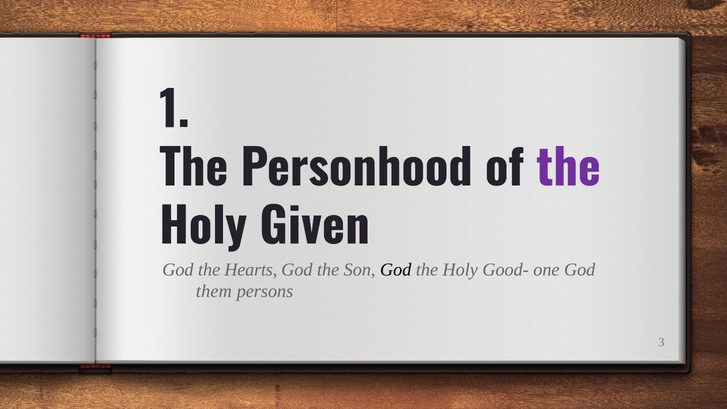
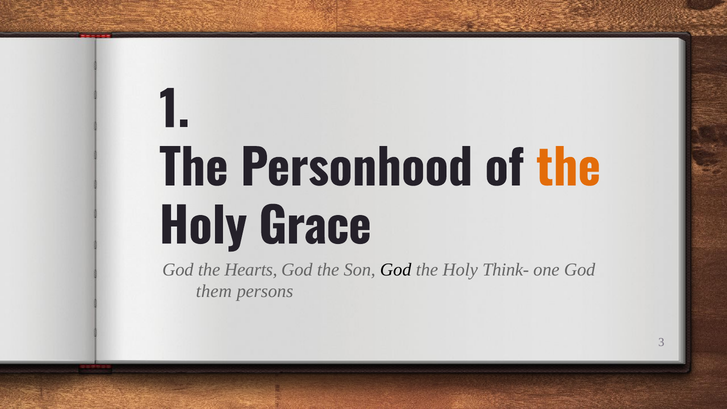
the at (568, 169) colour: purple -> orange
Given: Given -> Grace
Good-: Good- -> Think-
